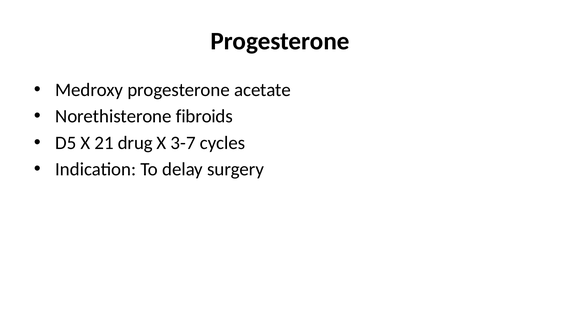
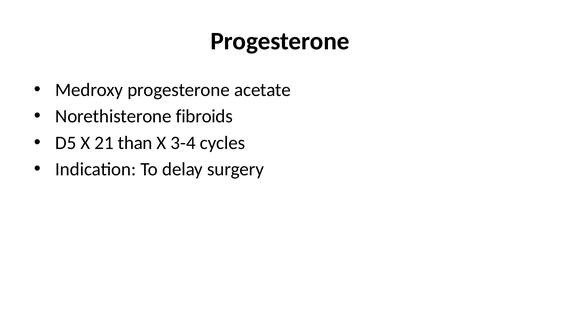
drug: drug -> than
3-7: 3-7 -> 3-4
